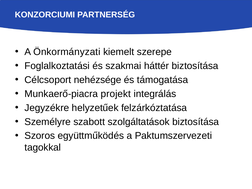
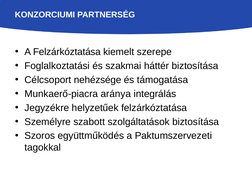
A Önkormányzati: Önkormányzati -> Felzárkóztatása
projekt: projekt -> aránya
